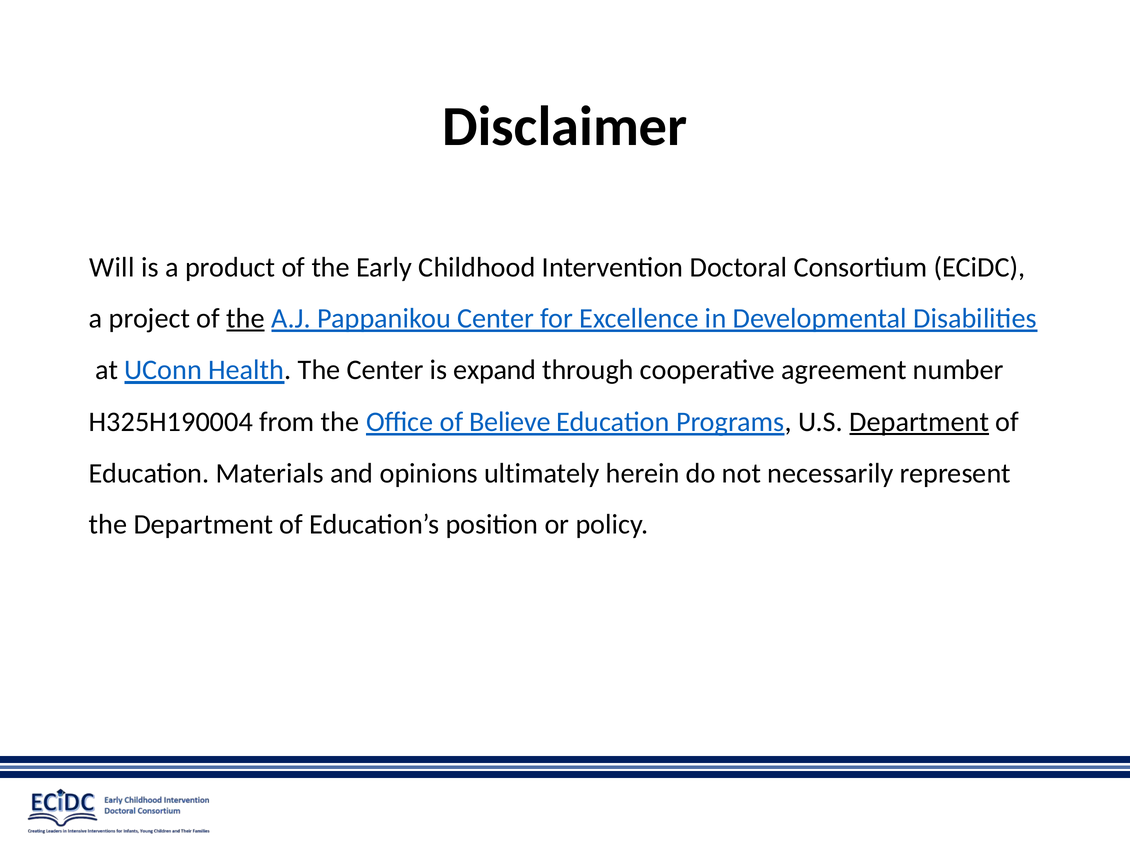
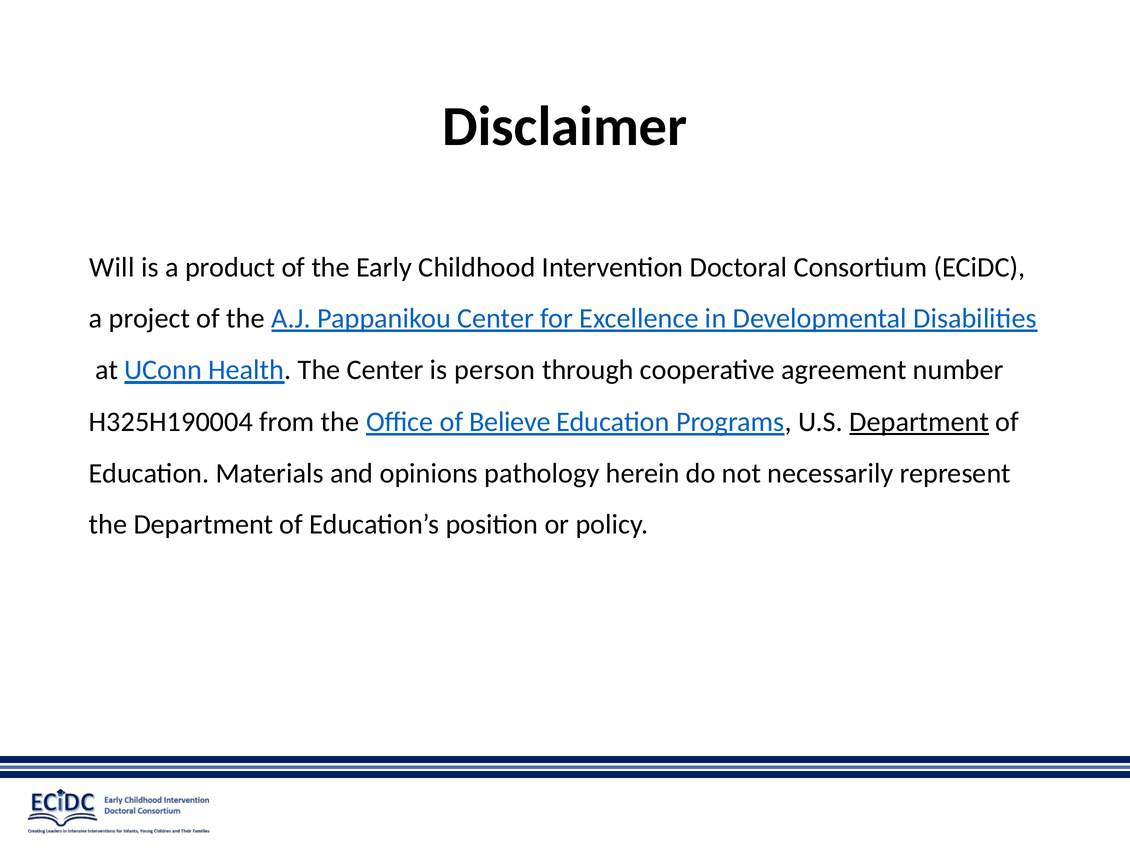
the at (245, 318) underline: present -> none
expand: expand -> person
ultimately: ultimately -> pathology
